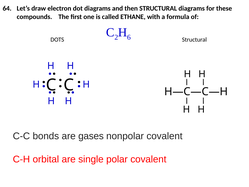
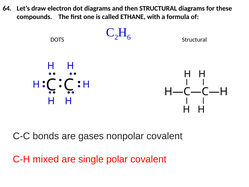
orbital: orbital -> mixed
